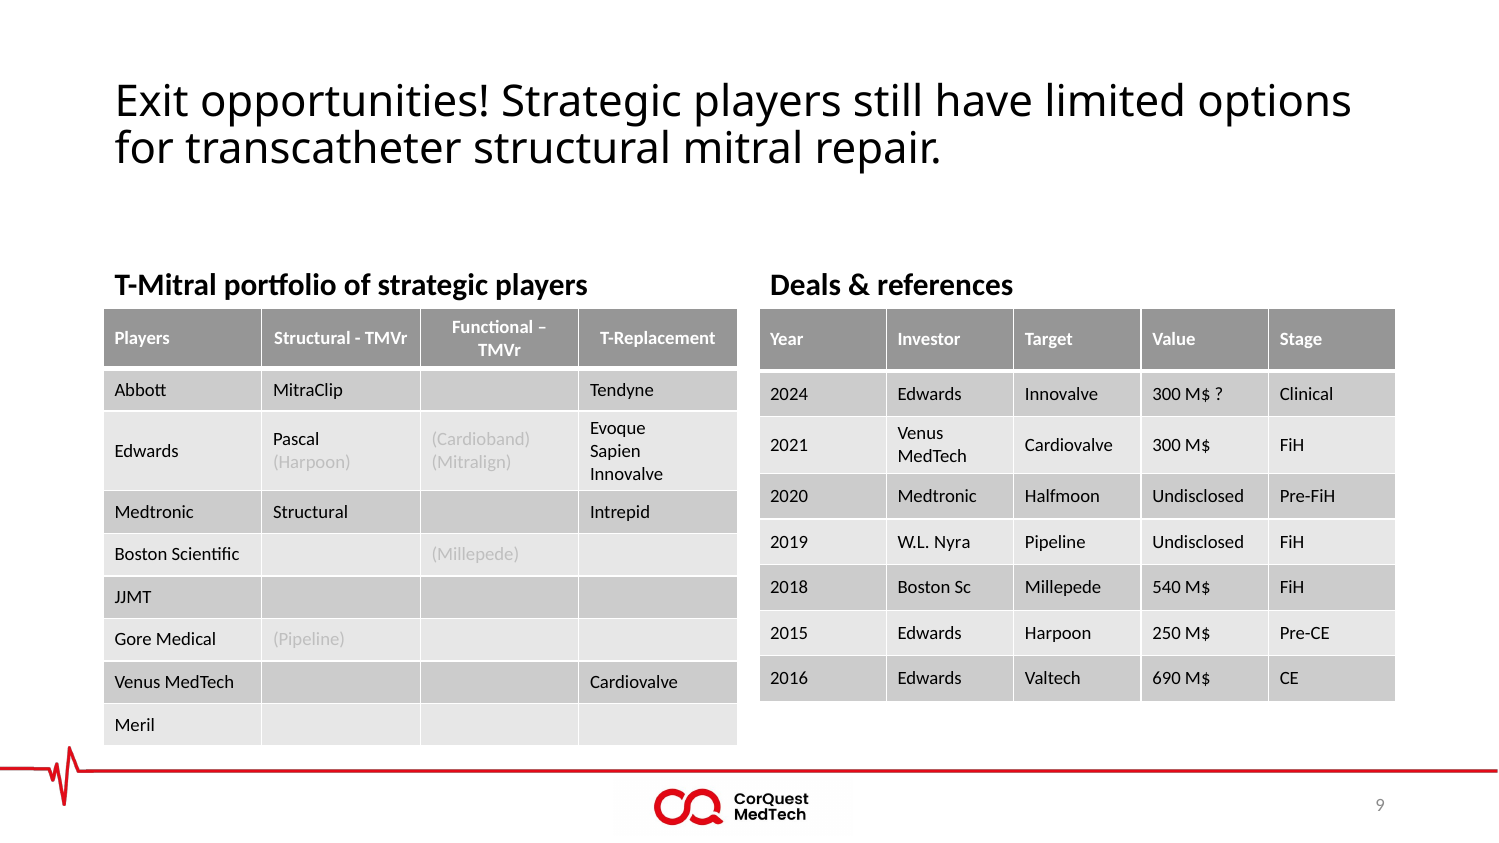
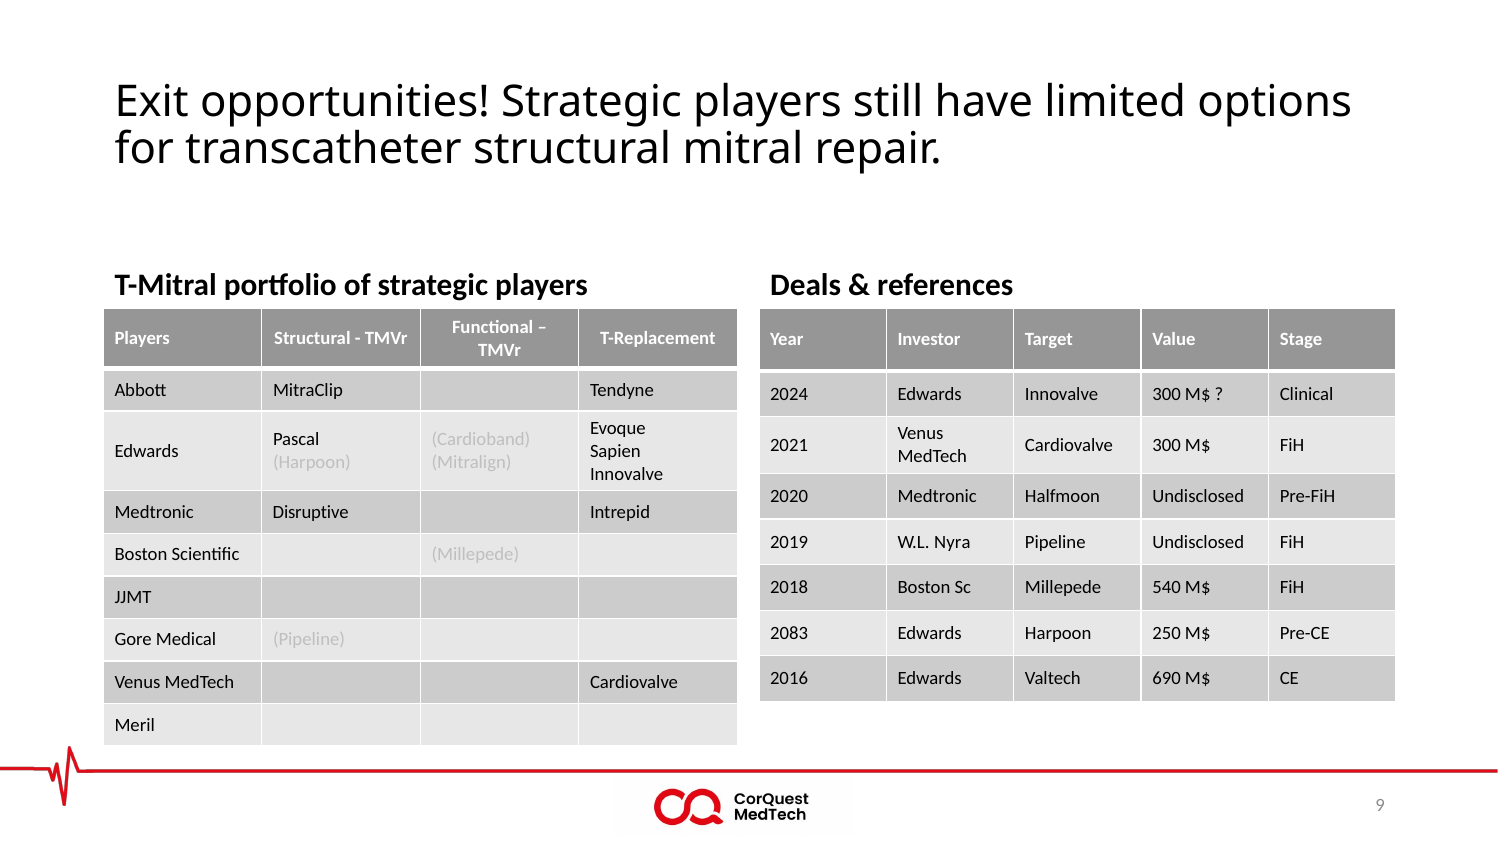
Medtronic Structural: Structural -> Disruptive
2015: 2015 -> 2083
